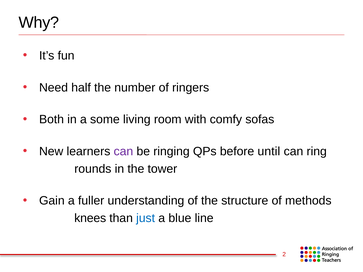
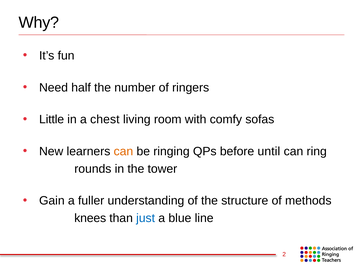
Both: Both -> Little
some: some -> chest
can at (123, 152) colour: purple -> orange
